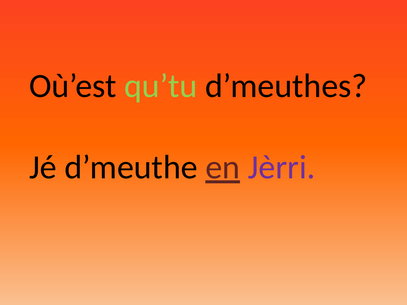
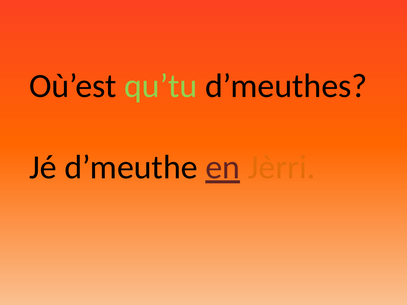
Jèrri colour: purple -> orange
